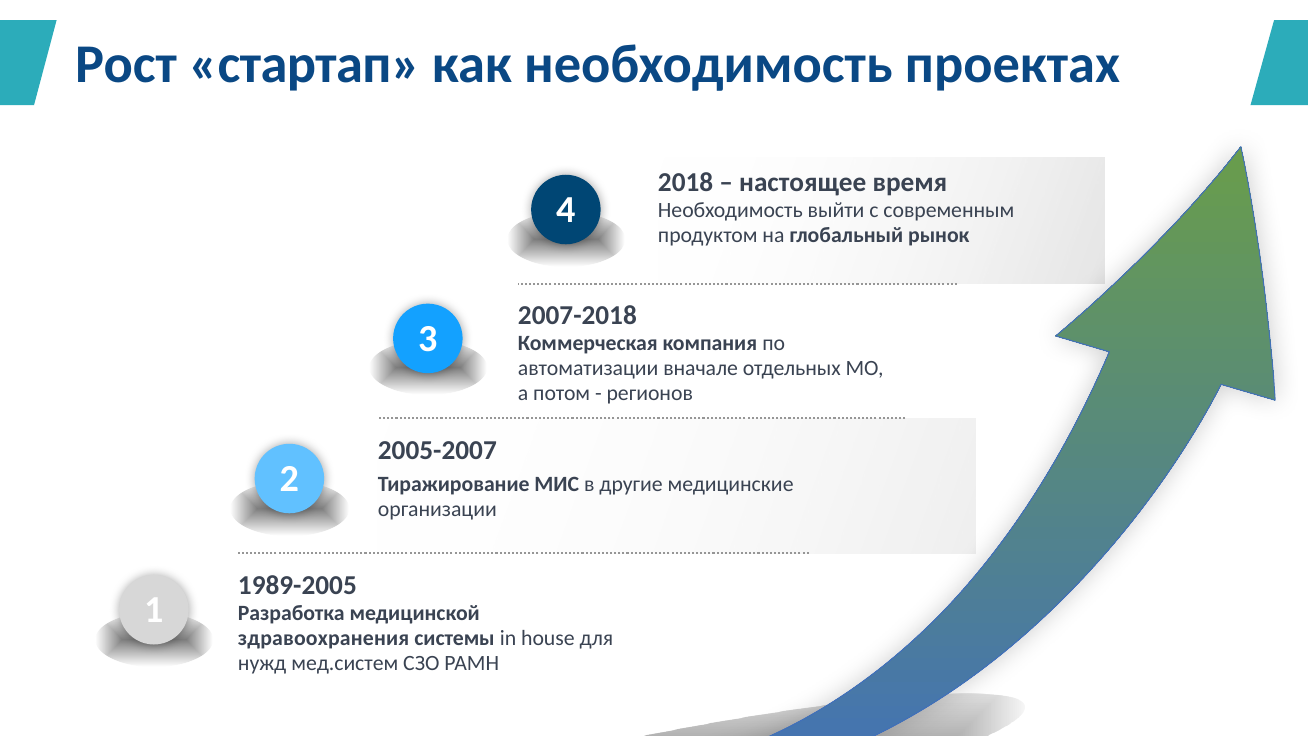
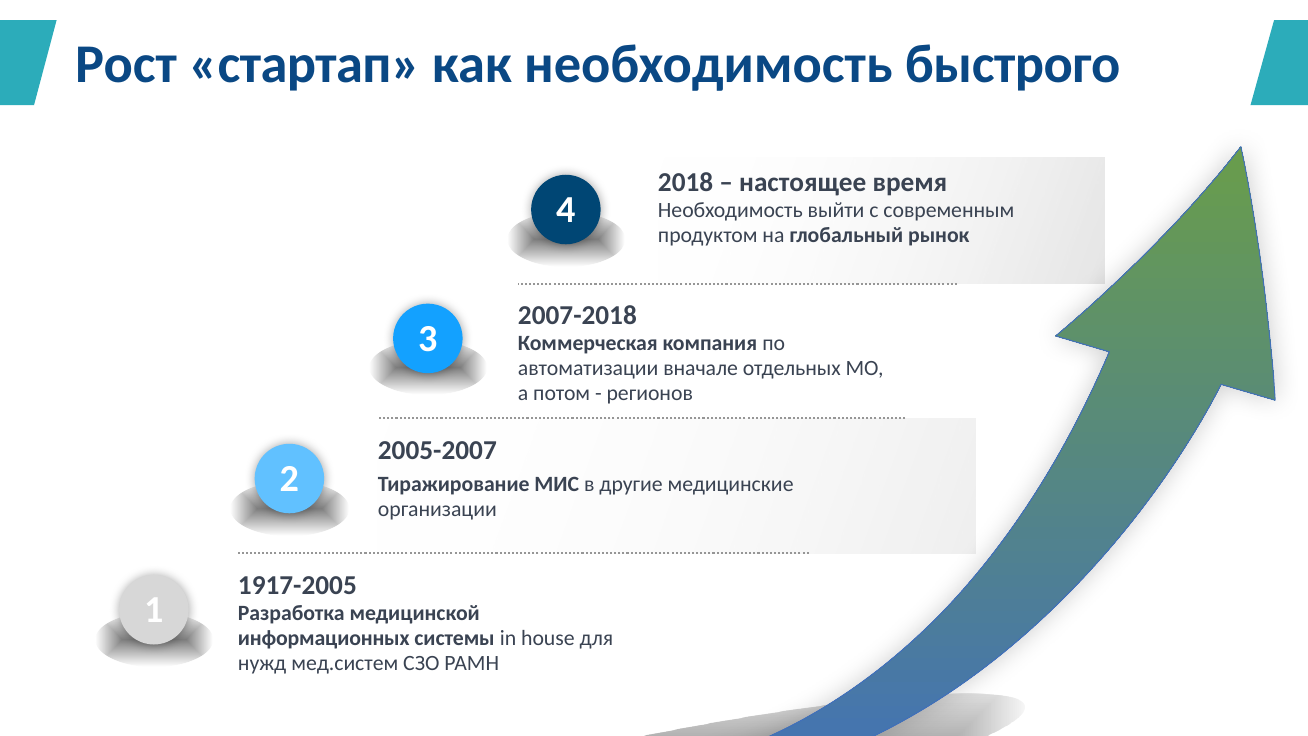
проектах: проектах -> быстрого
1989-2005: 1989-2005 -> 1917-2005
здравоохранения: здравоохранения -> информационных
